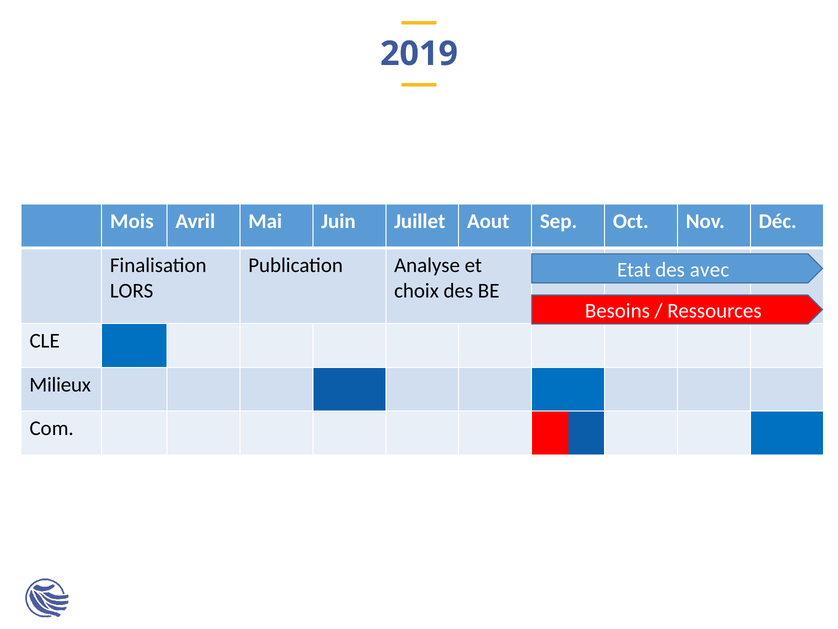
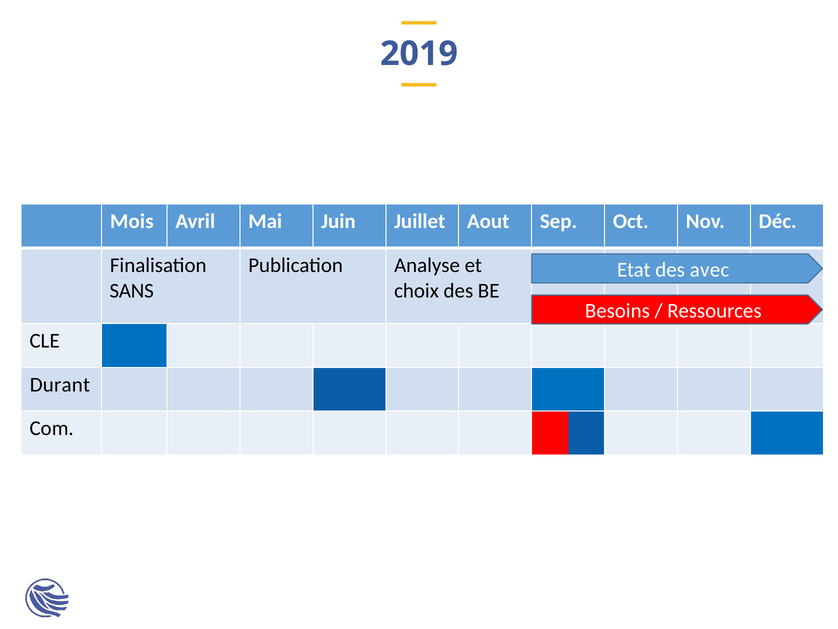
LORS: LORS -> SANS
Milieux: Milieux -> Durant
